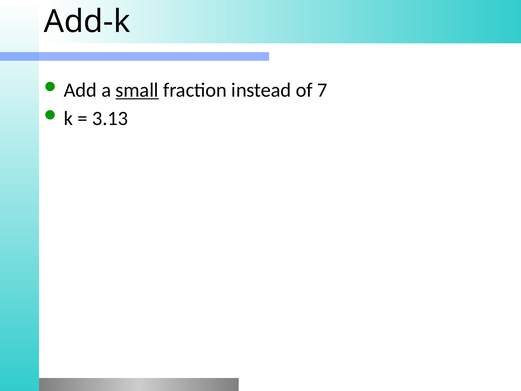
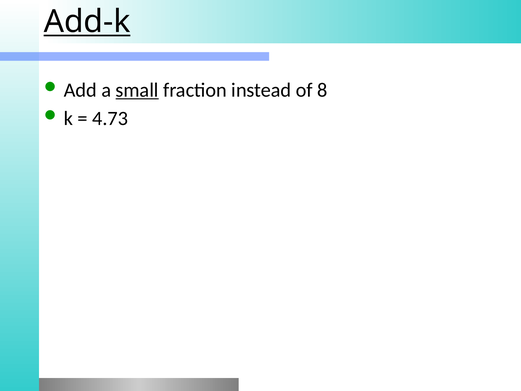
Add-k underline: none -> present
7: 7 -> 8
3.13: 3.13 -> 4.73
